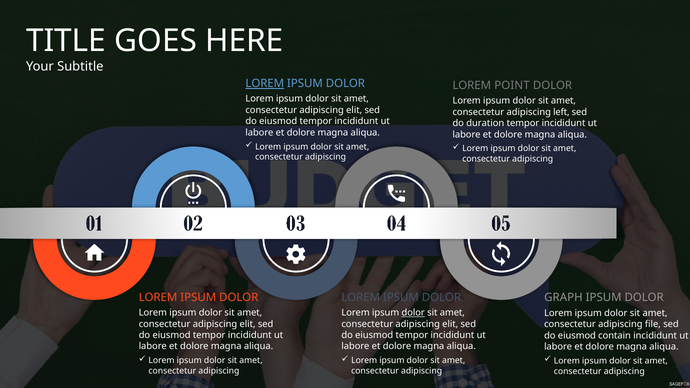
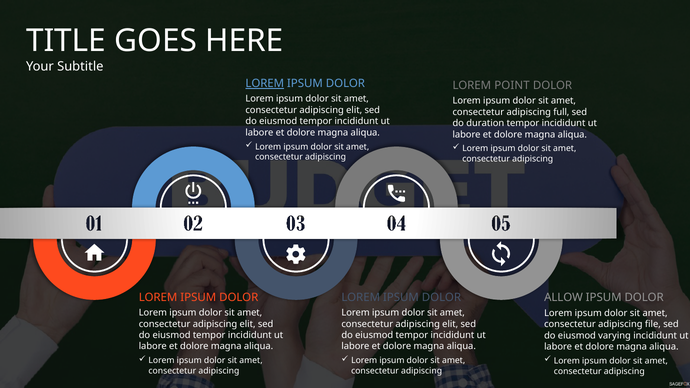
left: left -> full
GRAPH: GRAPH -> ALLOW
dolor at (413, 313) underline: present -> none
contain: contain -> varying
